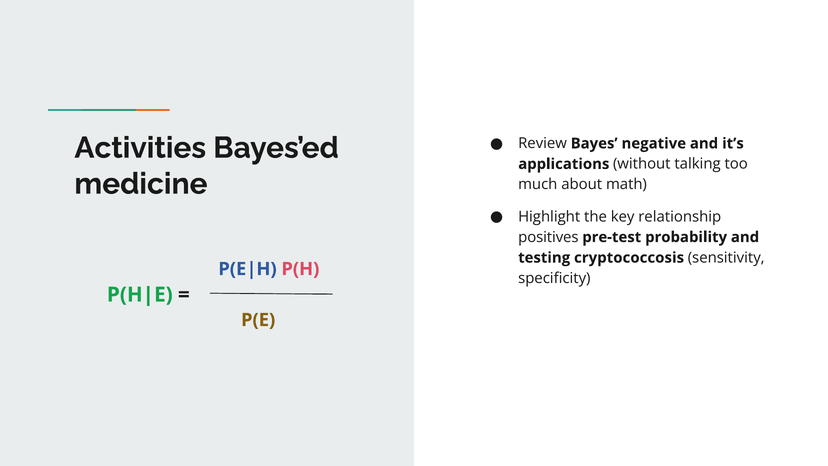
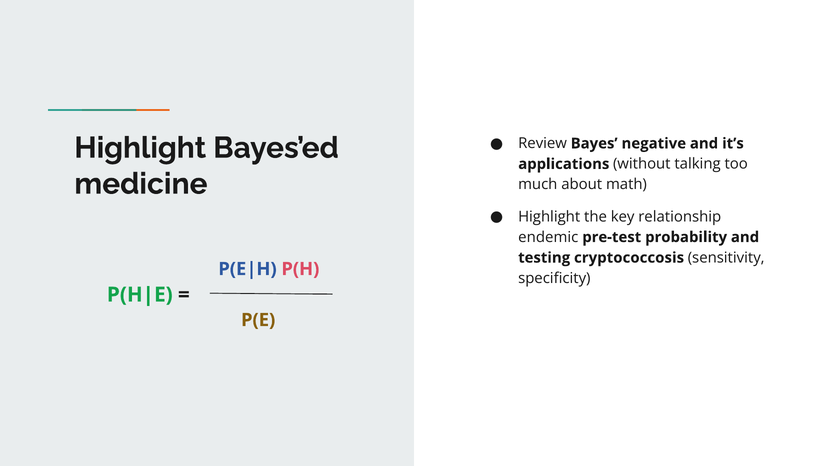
Activities at (140, 148): Activities -> Highlight
positives: positives -> endemic
